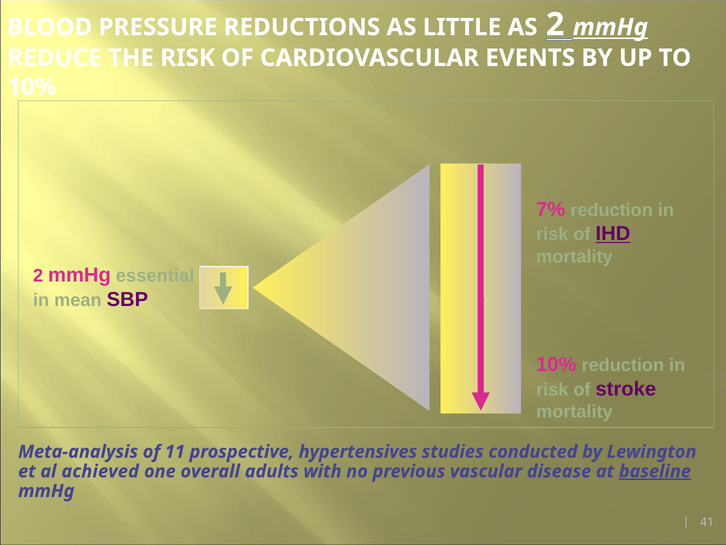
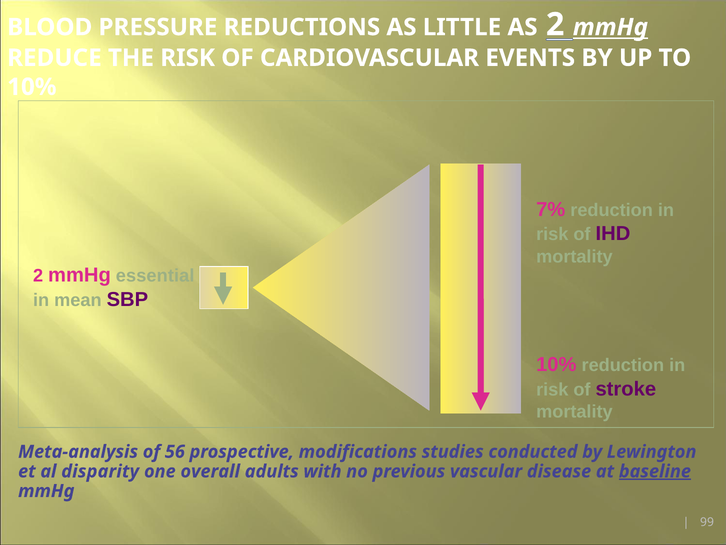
IHD underline: present -> none
11: 11 -> 56
hypertensives: hypertensives -> modifications
achieved: achieved -> disparity
41: 41 -> 99
